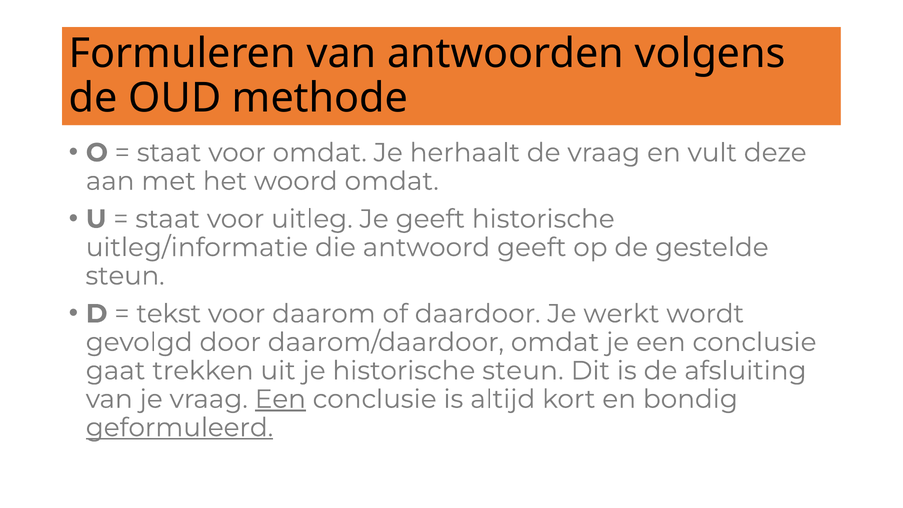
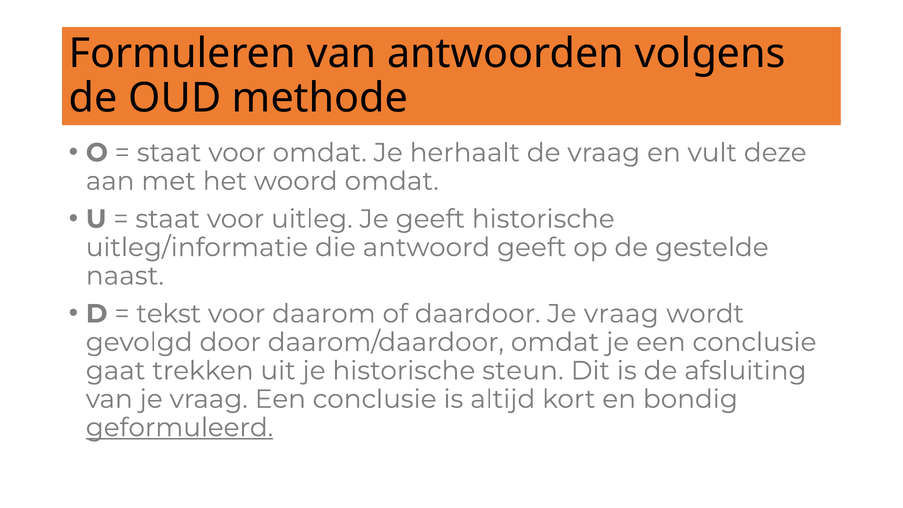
steun at (125, 276): steun -> naast
daardoor Je werkt: werkt -> vraag
Een at (280, 399) underline: present -> none
